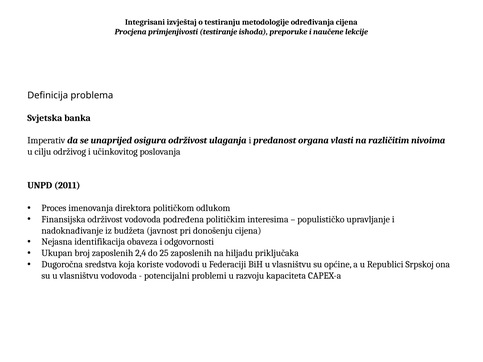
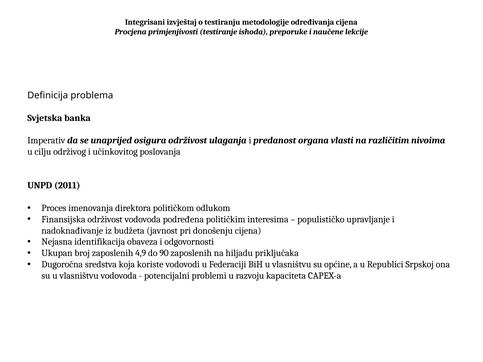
2,4: 2,4 -> 4,9
25: 25 -> 90
